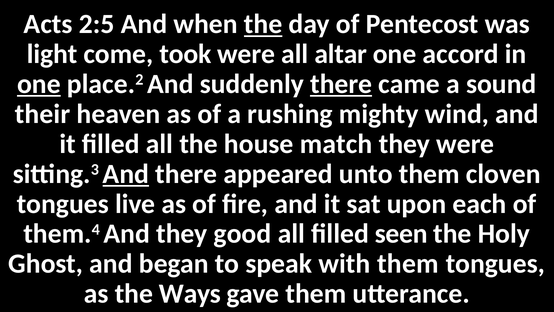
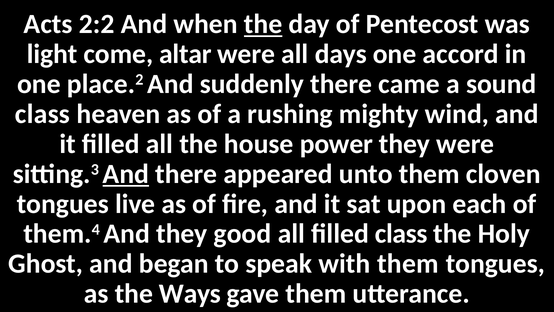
2:5: 2:5 -> 2:2
took: took -> altar
altar: altar -> days
one at (39, 84) underline: present -> none
there at (341, 84) underline: present -> none
their at (42, 114): their -> class
match: match -> power
filled seen: seen -> class
